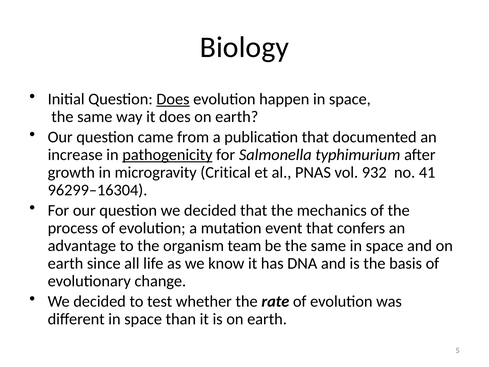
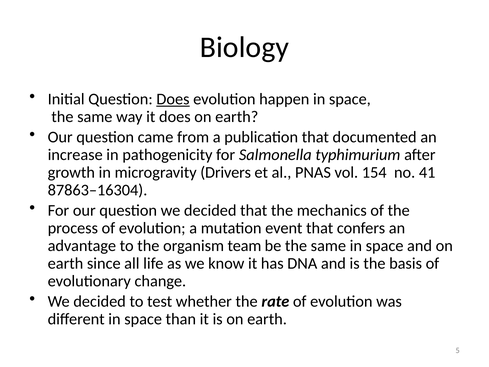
pathogenicity underline: present -> none
Critical: Critical -> Drivers
932: 932 -> 154
96299–16304: 96299–16304 -> 87863–16304
